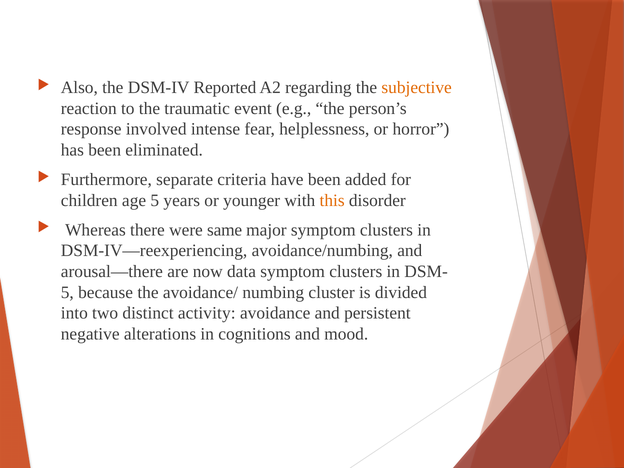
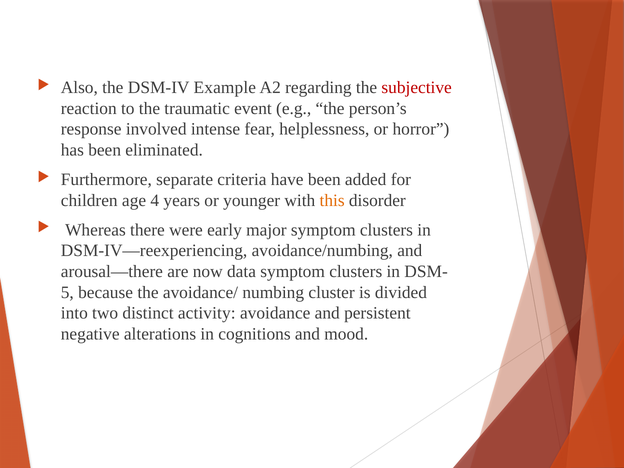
Reported: Reported -> Example
subjective colour: orange -> red
age 5: 5 -> 4
same: same -> early
